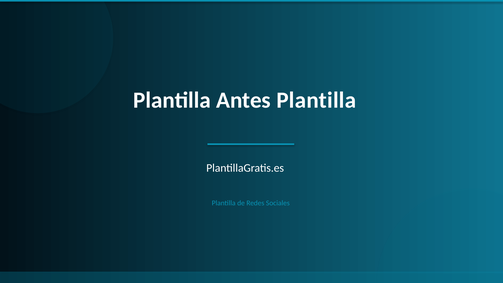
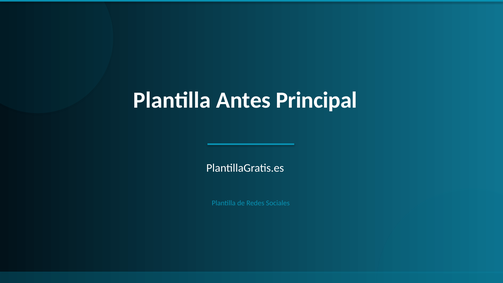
Antes Plantilla: Plantilla -> Principal
